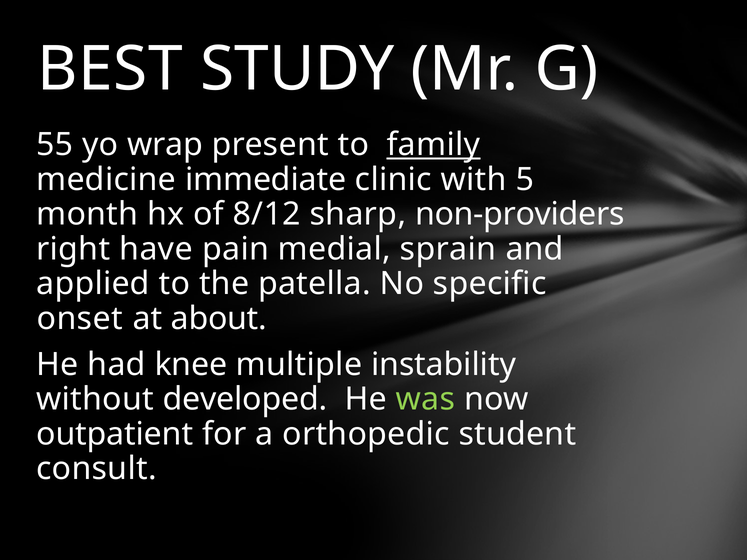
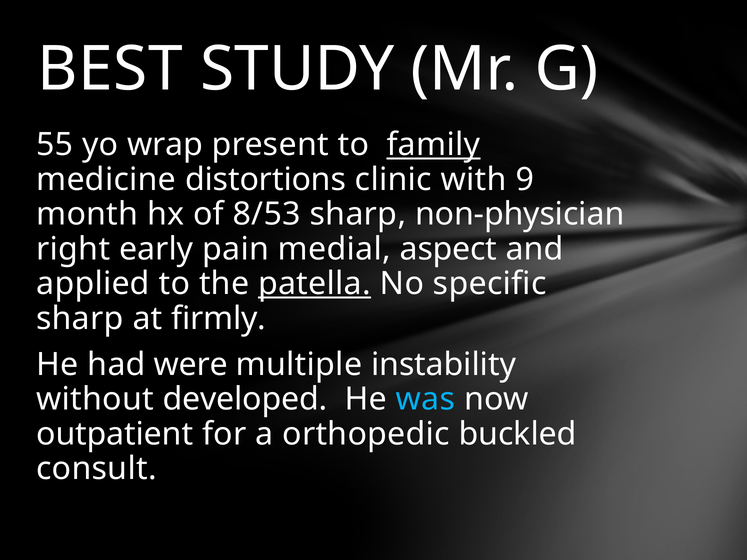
immediate: immediate -> distortions
5: 5 -> 9
8/12: 8/12 -> 8/53
non-providers: non-providers -> non-physician
have: have -> early
sprain: sprain -> aspect
patella underline: none -> present
onset at (80, 319): onset -> sharp
about: about -> firmly
knee: knee -> were
was colour: light green -> light blue
student: student -> buckled
